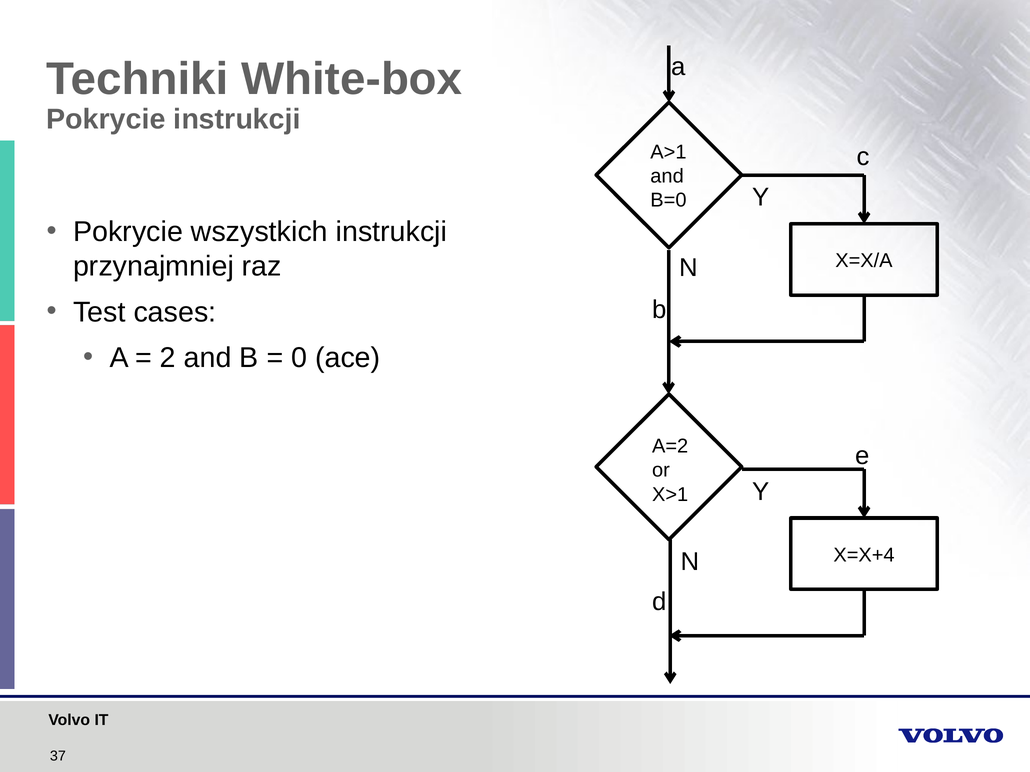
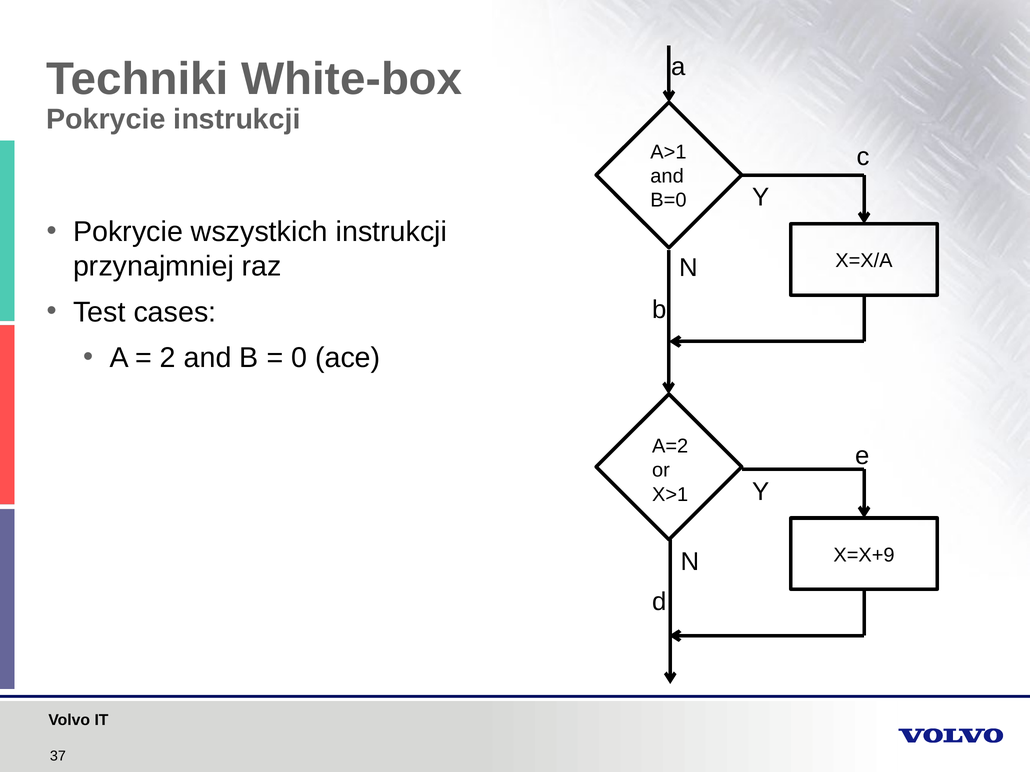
X=X+4: X=X+4 -> X=X+9
